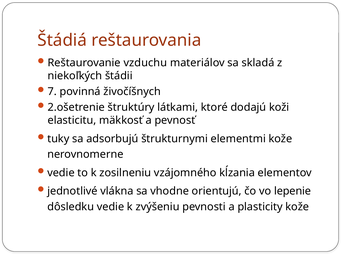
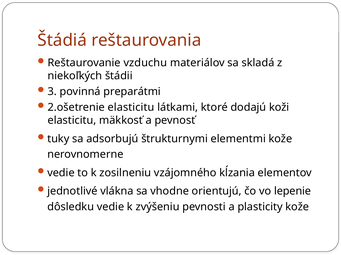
7: 7 -> 3
živočíšnych: živočíšnych -> preparátmi
2.ošetrenie štruktúry: štruktúry -> elasticitu
